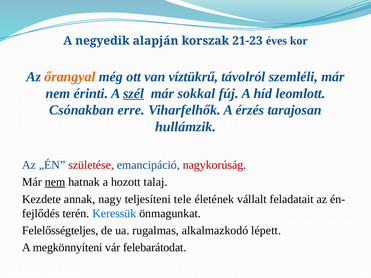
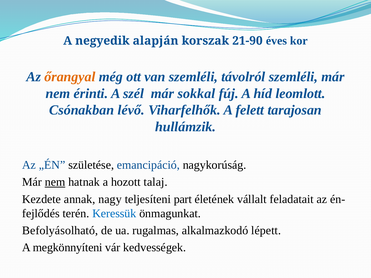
21-23: 21-23 -> 21-90
van víztükrű: víztükrű -> szemléli
szél underline: present -> none
erre: erre -> lévő
érzés: érzés -> felett
születése colour: red -> black
nagykorúság colour: red -> black
tele: tele -> part
Felelősségteljes: Felelősségteljes -> Befolyásolható
felebarátodat: felebarátodat -> kedvességek
